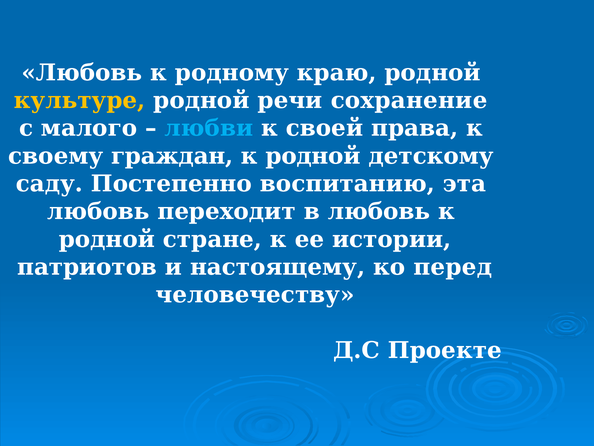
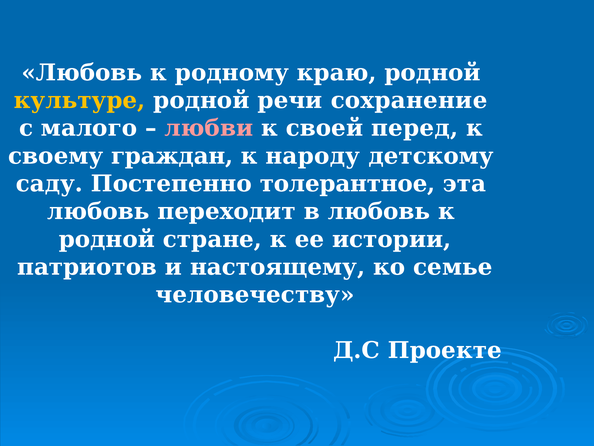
любви colour: light blue -> pink
права: права -> перед
родной at (313, 156): родной -> народу
воспитанию: воспитанию -> толерантное
перед: перед -> семье
